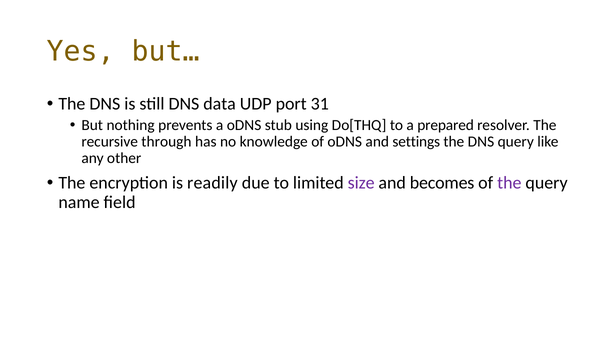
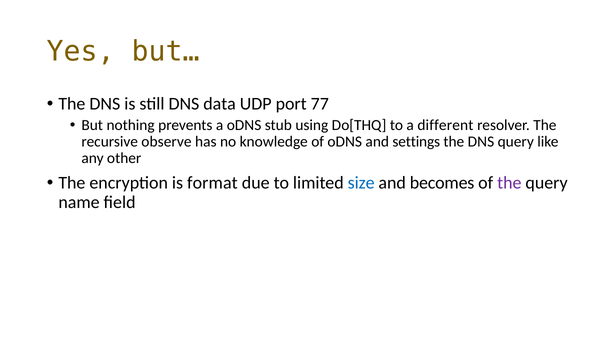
31: 31 -> 77
prepared: prepared -> different
through: through -> observe
readily: readily -> format
size colour: purple -> blue
